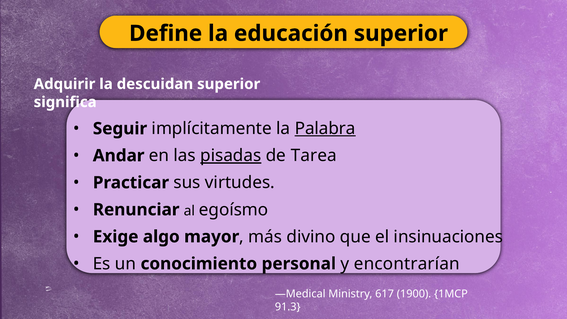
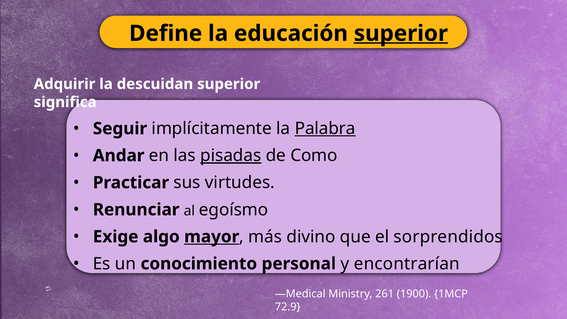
superior at (401, 33) underline: none -> present
Tarea: Tarea -> Como
mayor underline: none -> present
insinuaciones: insinuaciones -> sorprendidos
617: 617 -> 261
91.3: 91.3 -> 72.9
